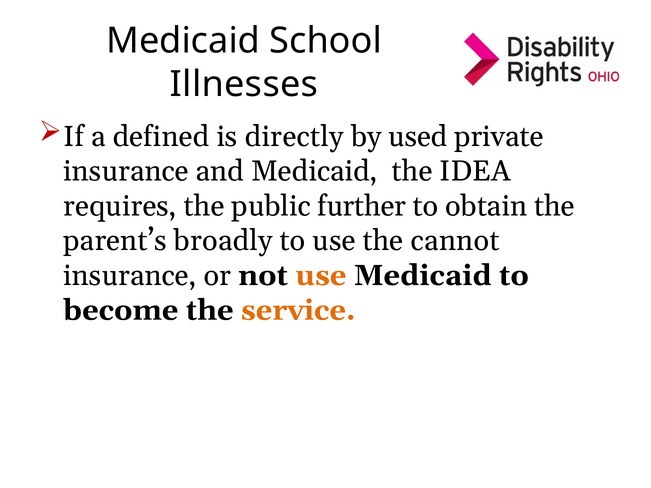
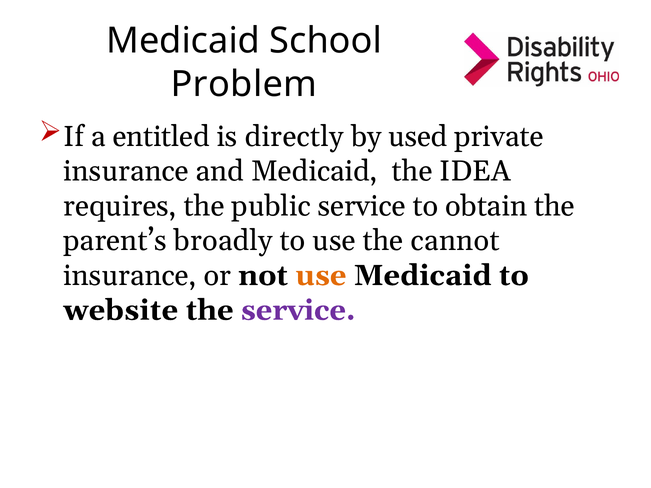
Illnesses: Illnesses -> Problem
defined: defined -> entitled
public further: further -> service
become: become -> website
service at (298, 310) colour: orange -> purple
